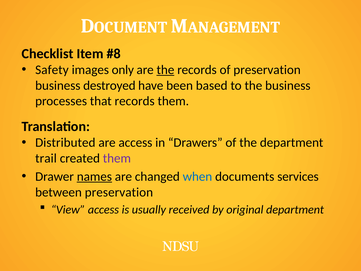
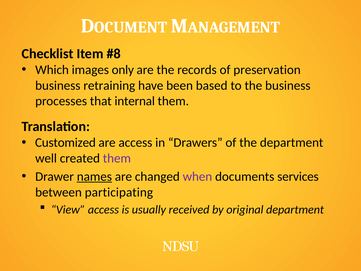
Safety: Safety -> Which
the at (165, 70) underline: present -> none
destroyed: destroyed -> retraining
that records: records -> internal
Distributed: Distributed -> Customized
trail: trail -> well
when colour: blue -> purple
between preservation: preservation -> participating
